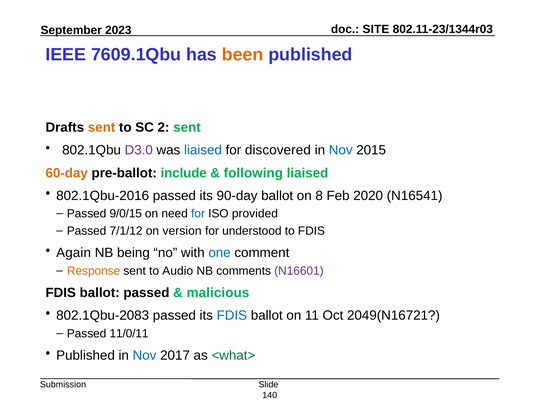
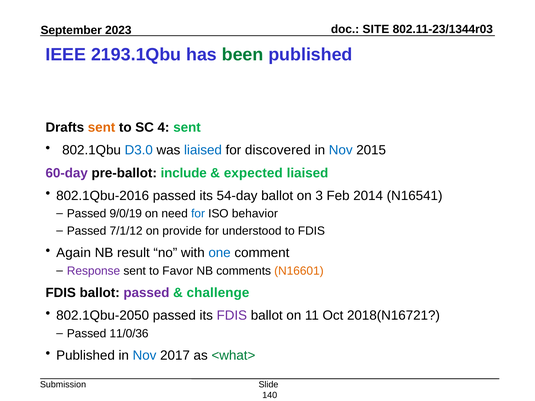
7609.1Qbu: 7609.1Qbu -> 2193.1Qbu
been colour: orange -> green
2: 2 -> 4
D3.0 colour: purple -> blue
60-day colour: orange -> purple
following: following -> expected
90-day: 90-day -> 54-day
8: 8 -> 3
2020: 2020 -> 2014
9/0/15: 9/0/15 -> 9/0/19
provided: provided -> behavior
version: version -> provide
being: being -> result
Response colour: orange -> purple
Audio: Audio -> Favor
N16601 colour: purple -> orange
passed at (146, 293) colour: black -> purple
malicious: malicious -> challenge
802.1Qbu-2083: 802.1Qbu-2083 -> 802.1Qbu-2050
FDIS at (232, 316) colour: blue -> purple
2049(N16721: 2049(N16721 -> 2018(N16721
11/0/11: 11/0/11 -> 11/0/36
